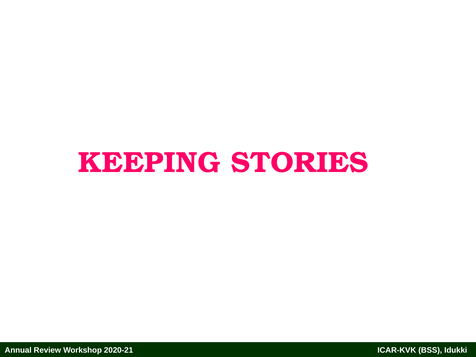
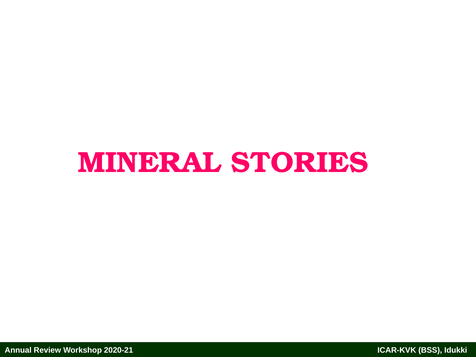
KEEPING: KEEPING -> MINERAL
